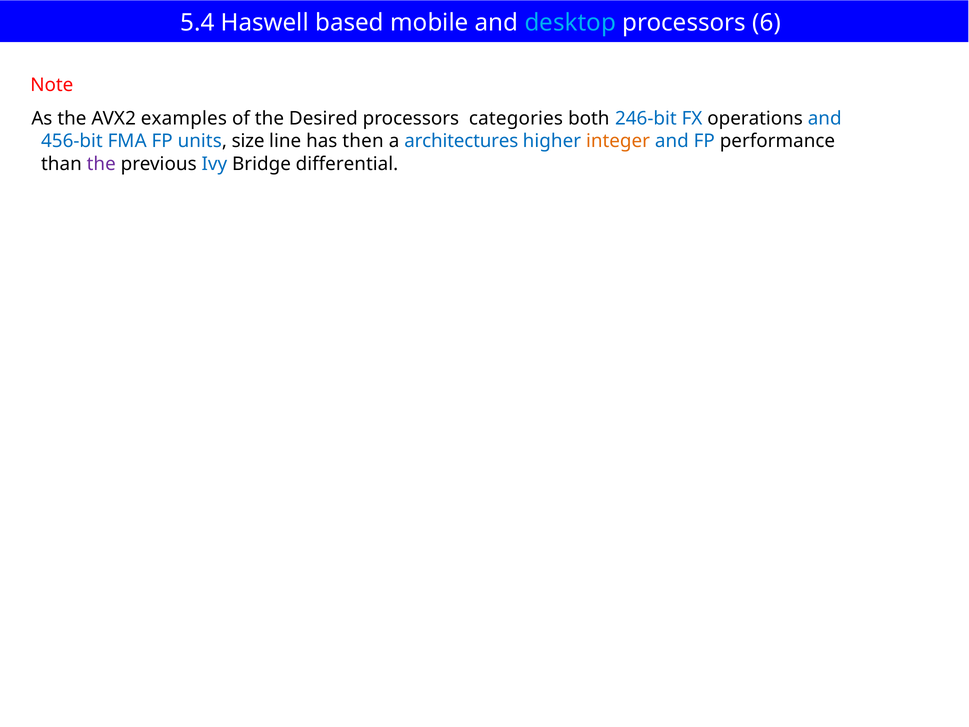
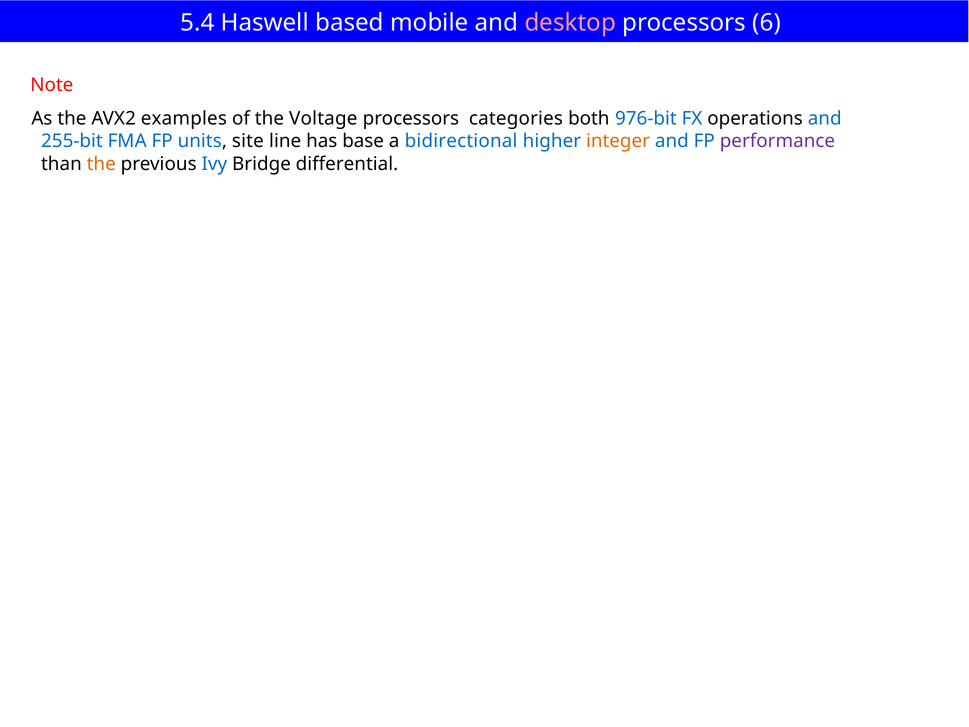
desktop colour: light blue -> pink
Desired: Desired -> Voltage
246-bit: 246-bit -> 976-bit
456-bit: 456-bit -> 255-bit
size: size -> site
then: then -> base
architectures: architectures -> bidirectional
performance colour: black -> purple
the at (101, 164) colour: purple -> orange
